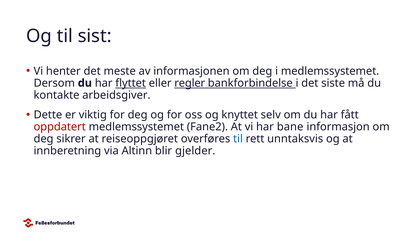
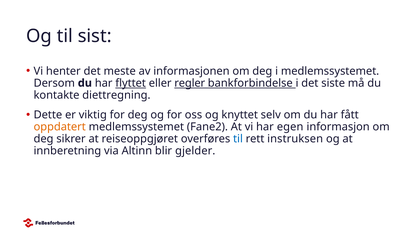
arbeidsgiver: arbeidsgiver -> diettregning
oppdatert colour: red -> orange
bane: bane -> egen
unntaksvis: unntaksvis -> instruksen
